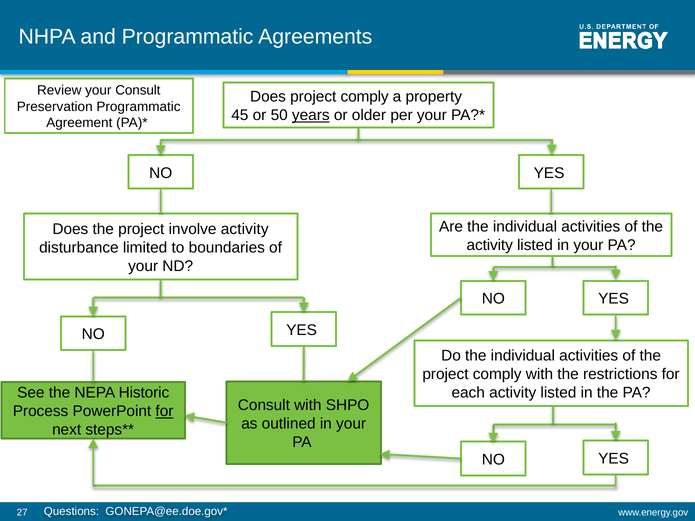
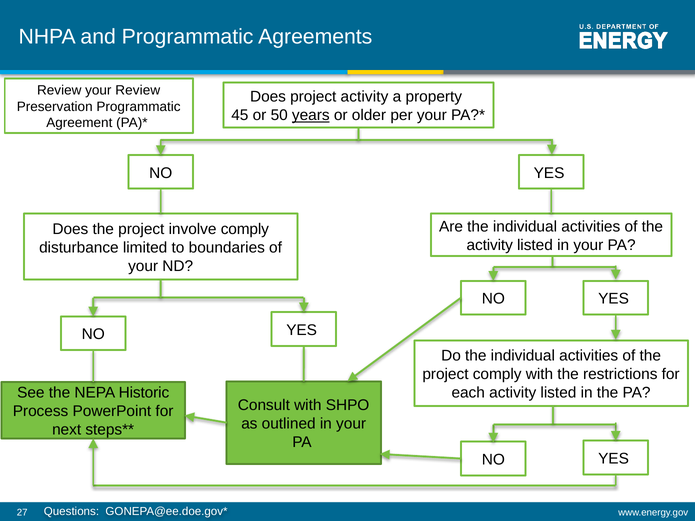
your Consult: Consult -> Review
Does project comply: comply -> activity
involve activity: activity -> comply
for at (164, 412) underline: present -> none
